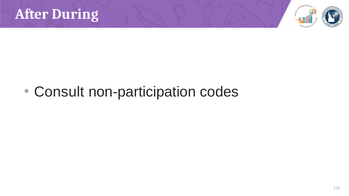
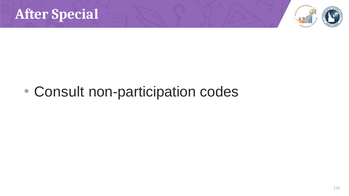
During: During -> Special
